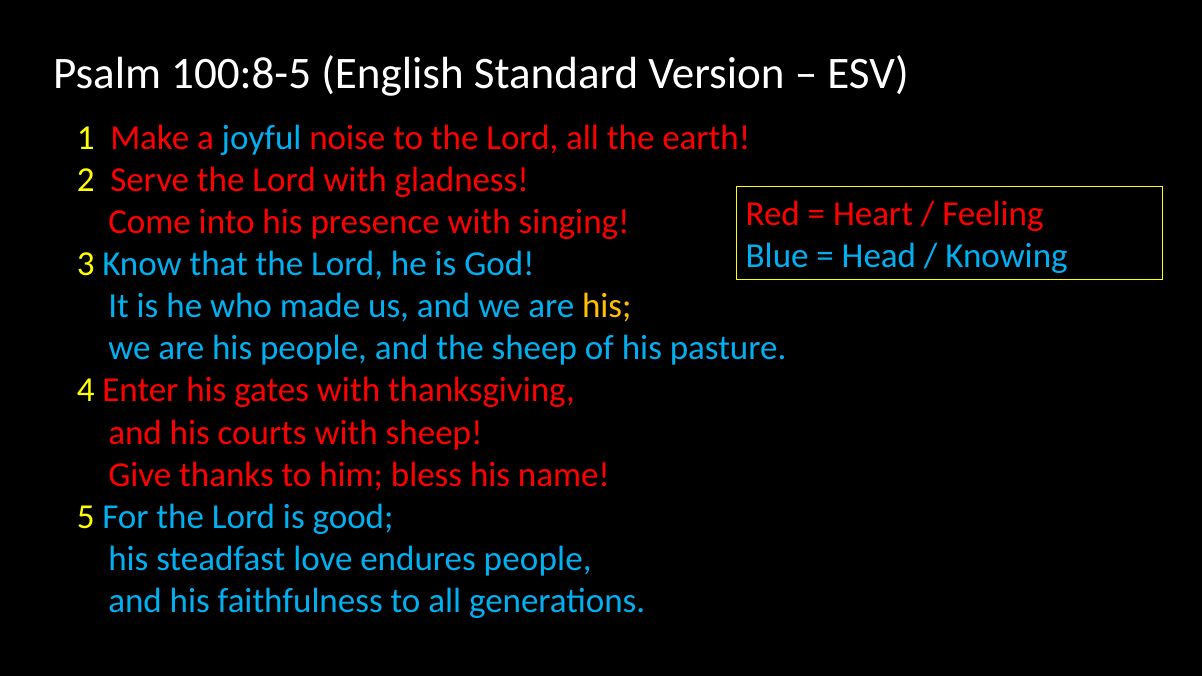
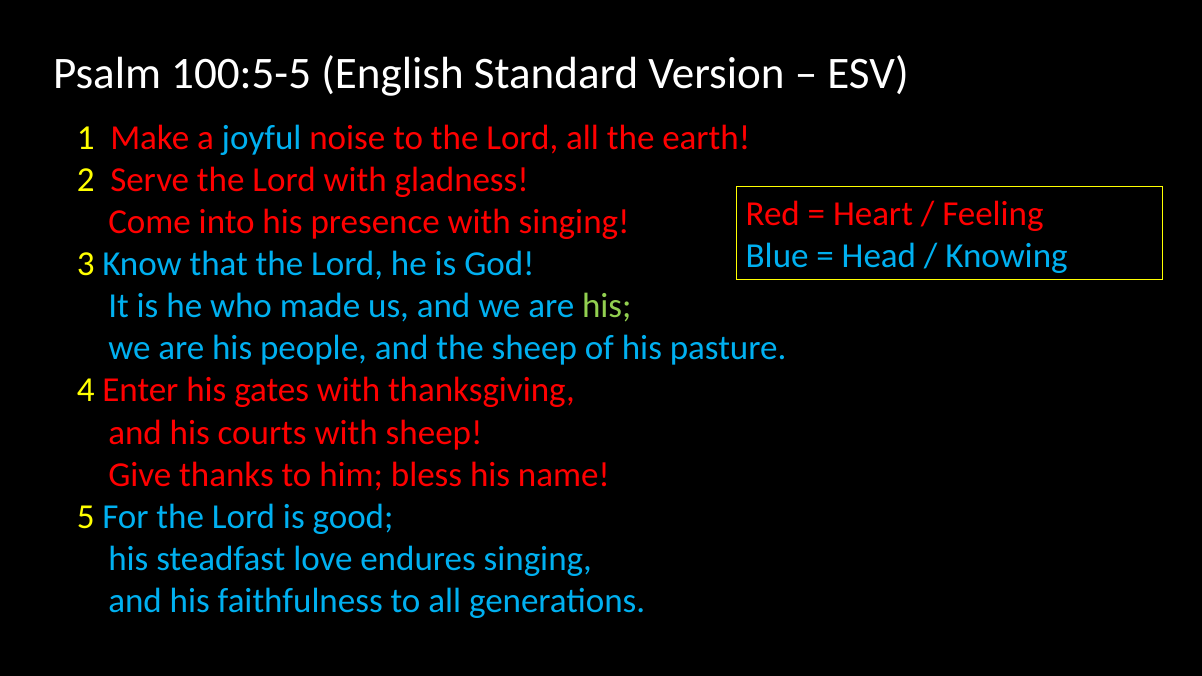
100:8-5: 100:8-5 -> 100:5-5
his at (607, 306) colour: yellow -> light green
endures people: people -> singing
